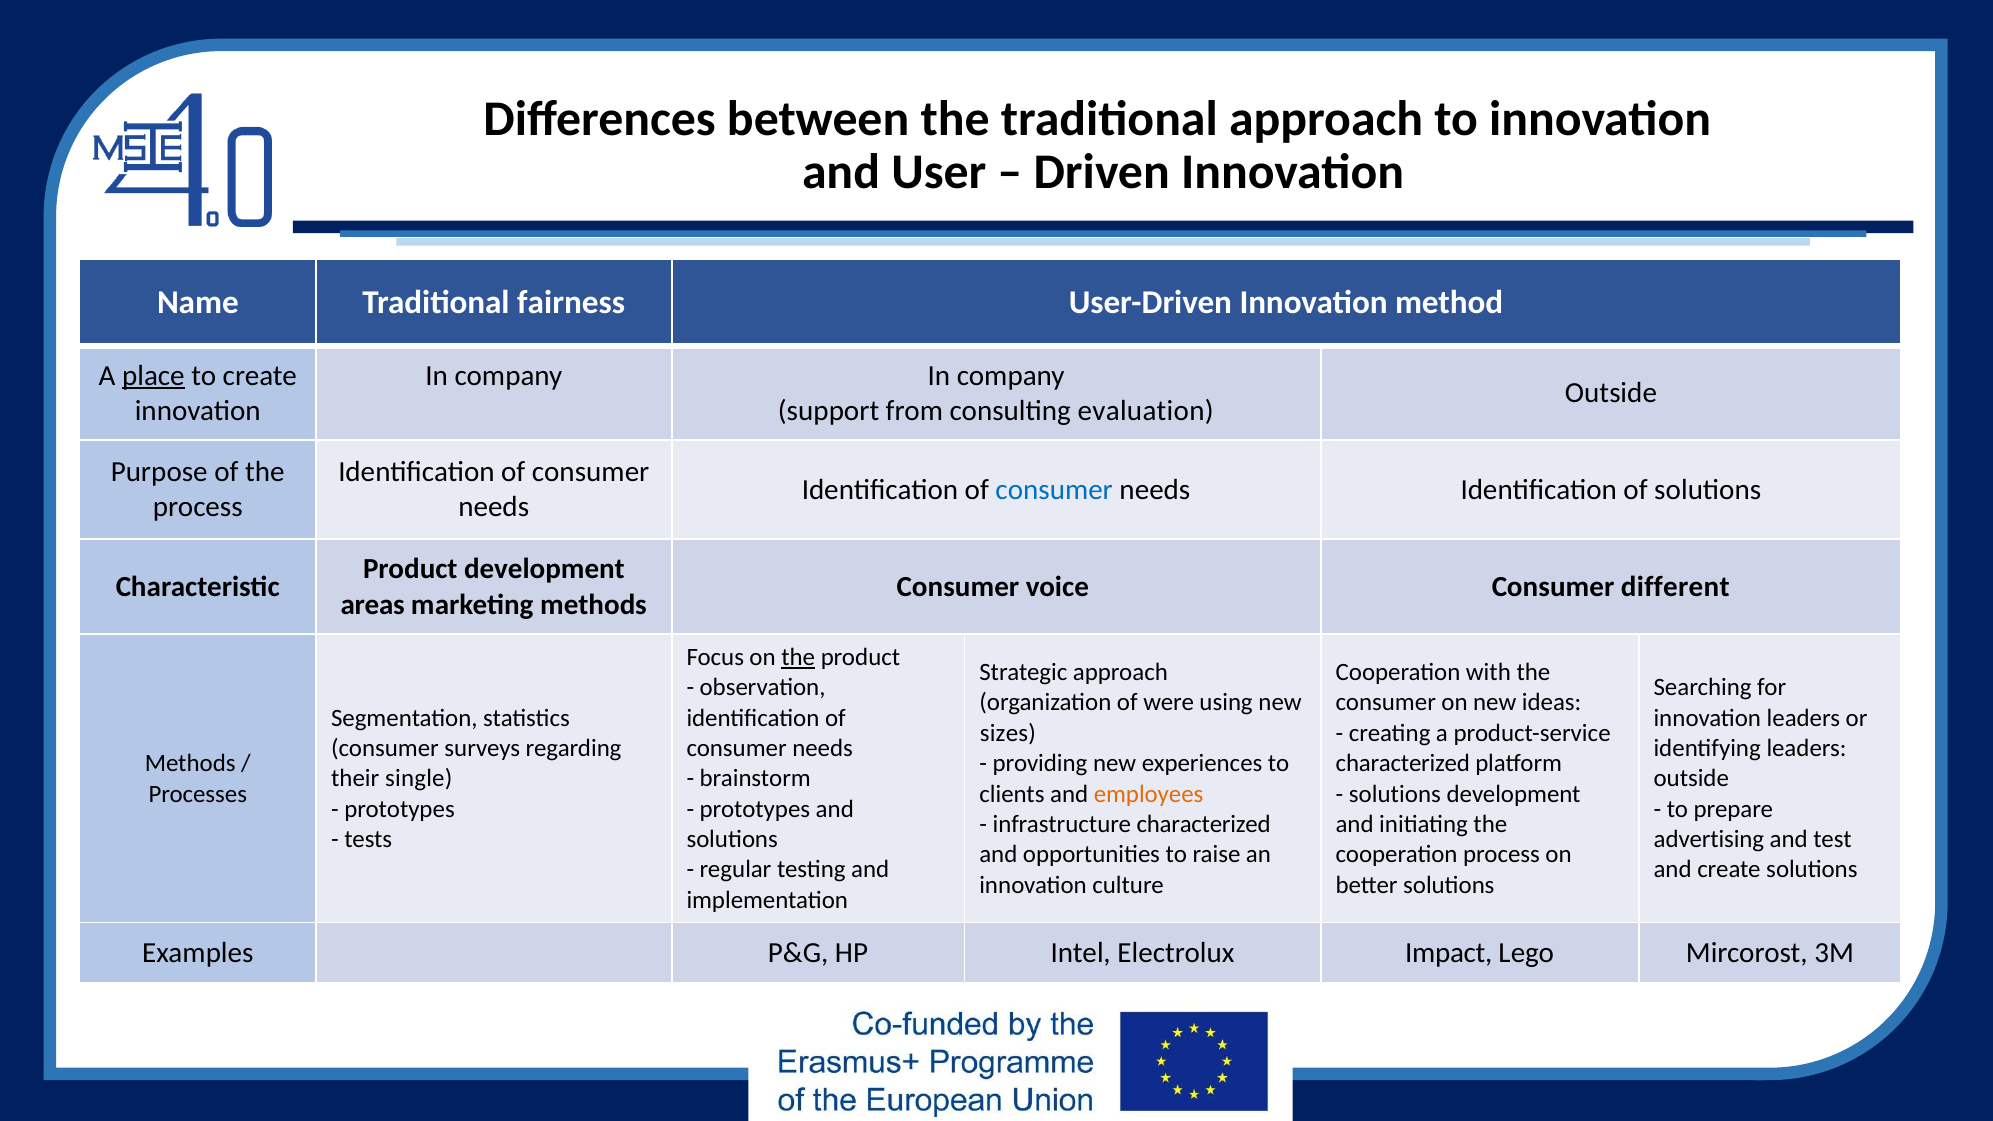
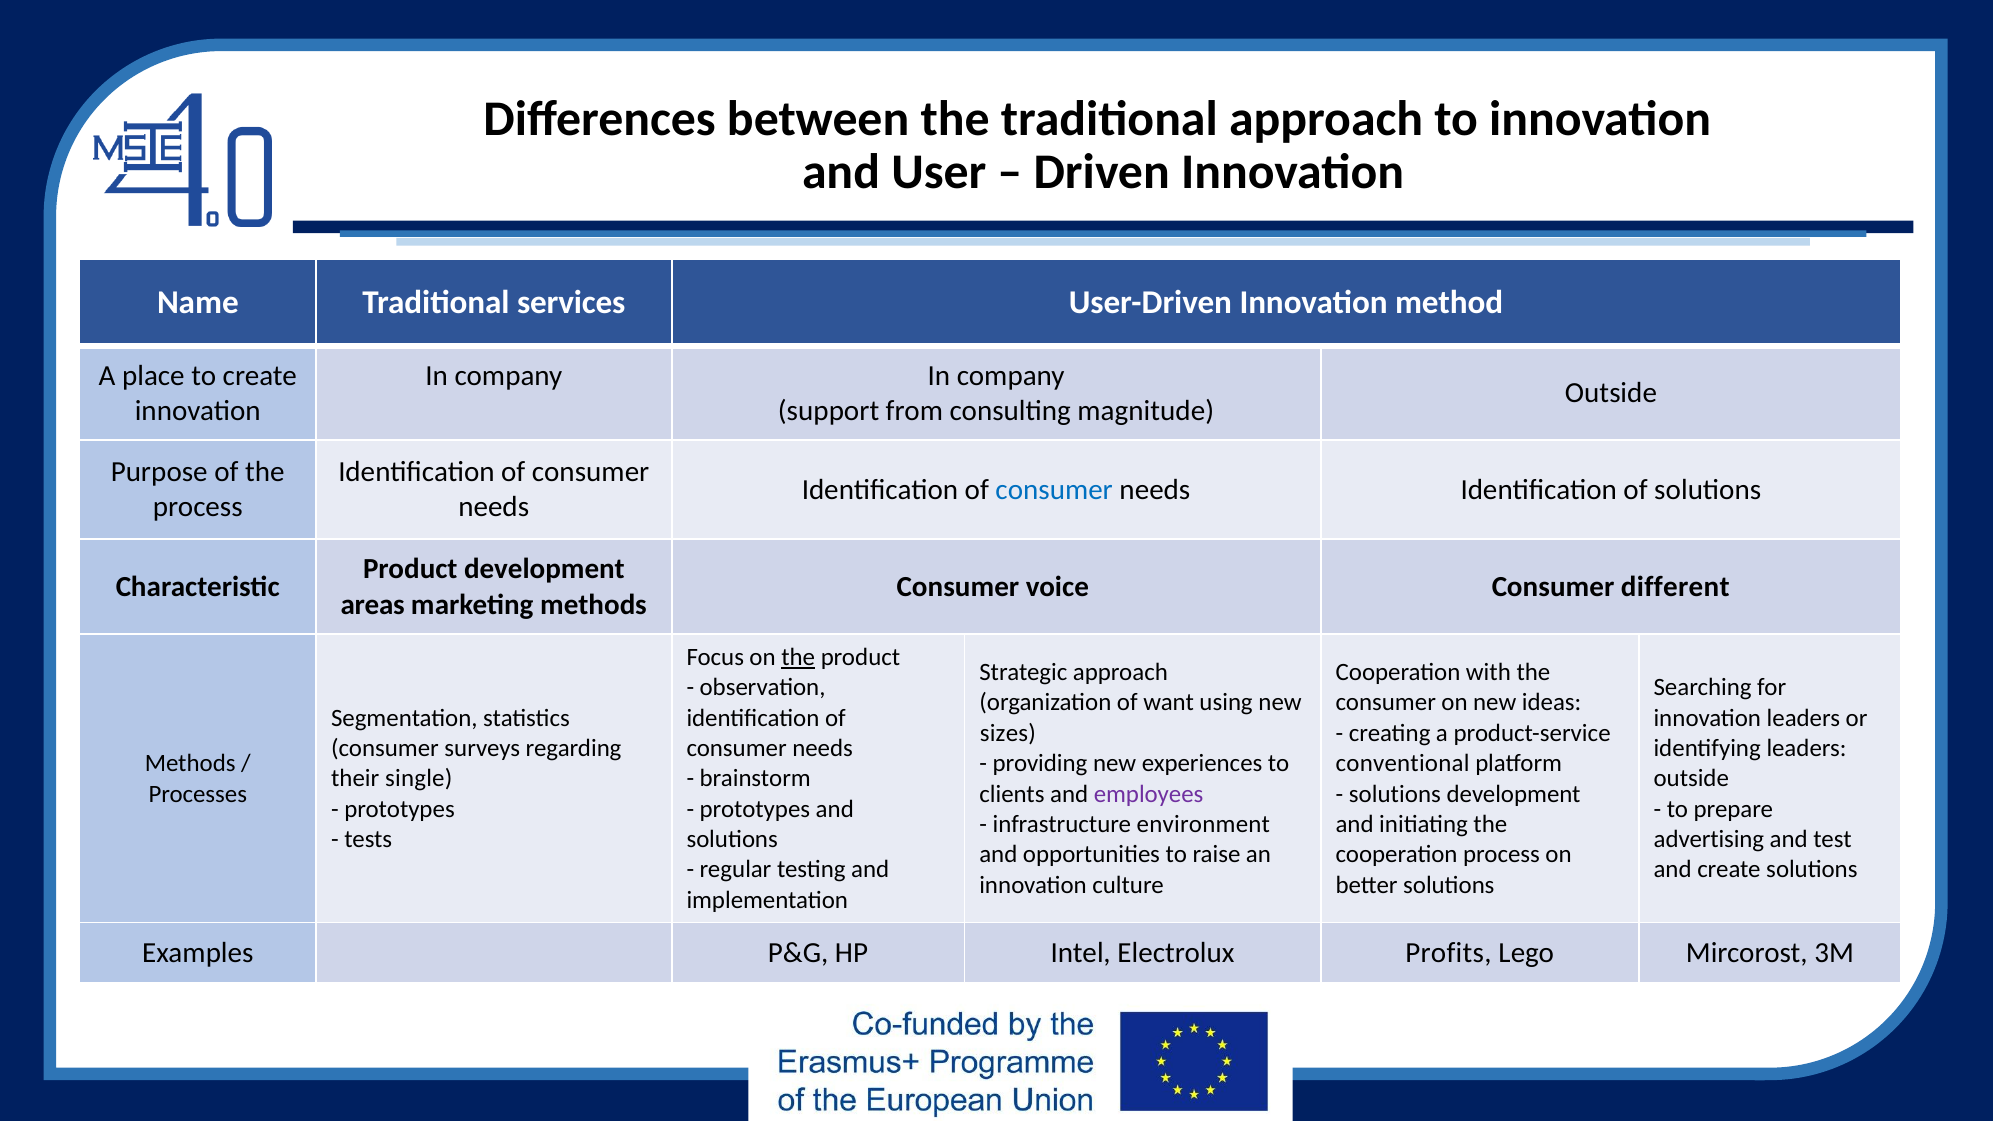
fairness: fairness -> services
place underline: present -> none
evaluation: evaluation -> magnitude
were: were -> want
characterized at (1403, 763): characterized -> conventional
employees colour: orange -> purple
infrastructure characterized: characterized -> environment
Impact: Impact -> Profits
